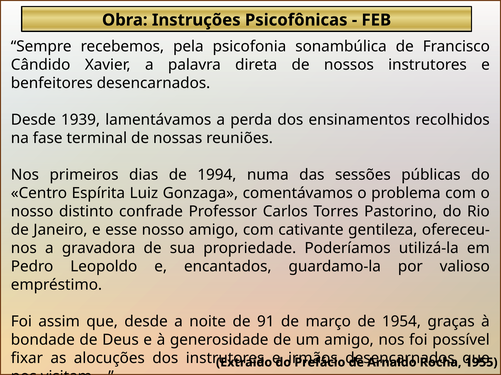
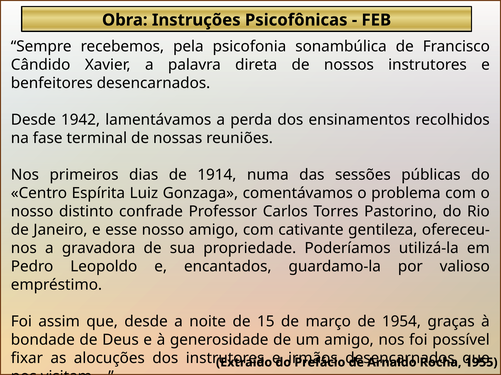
1939: 1939 -> 1942
1994: 1994 -> 1914
91: 91 -> 15
